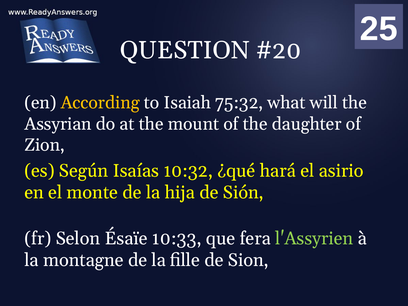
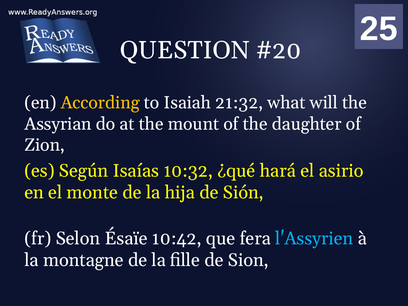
75:32: 75:32 -> 21:32
10:33: 10:33 -> 10:42
l'Assyrien colour: light green -> light blue
